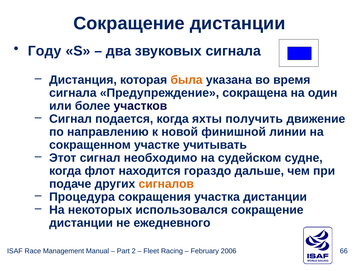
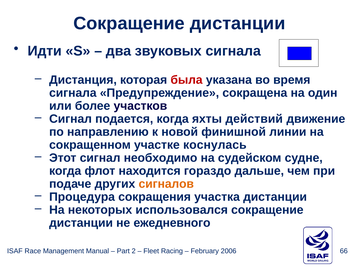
Году: Году -> Идти
была colour: orange -> red
получить: получить -> действий
учитывать: учитывать -> коснулась
